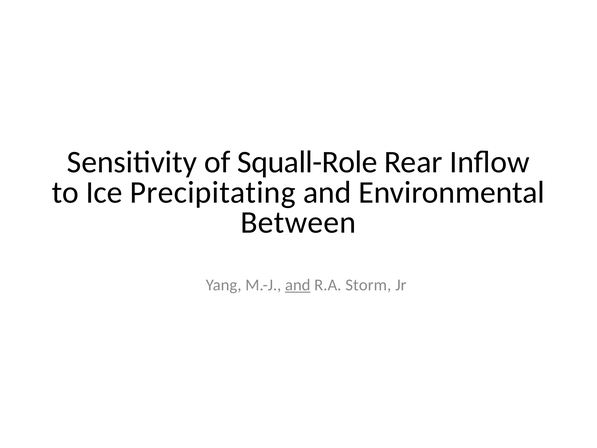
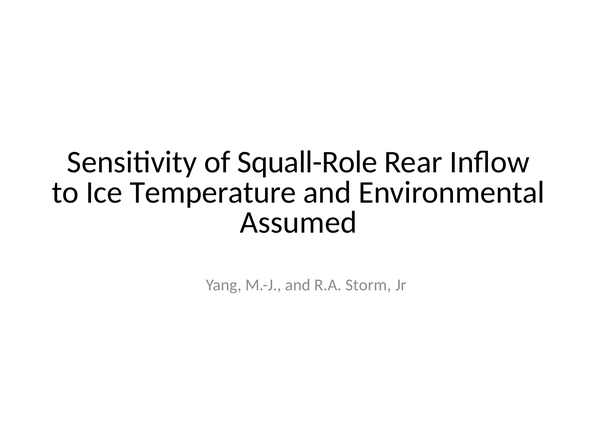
Precipitating: Precipitating -> Temperature
Between: Between -> Assumed
and at (298, 285) underline: present -> none
